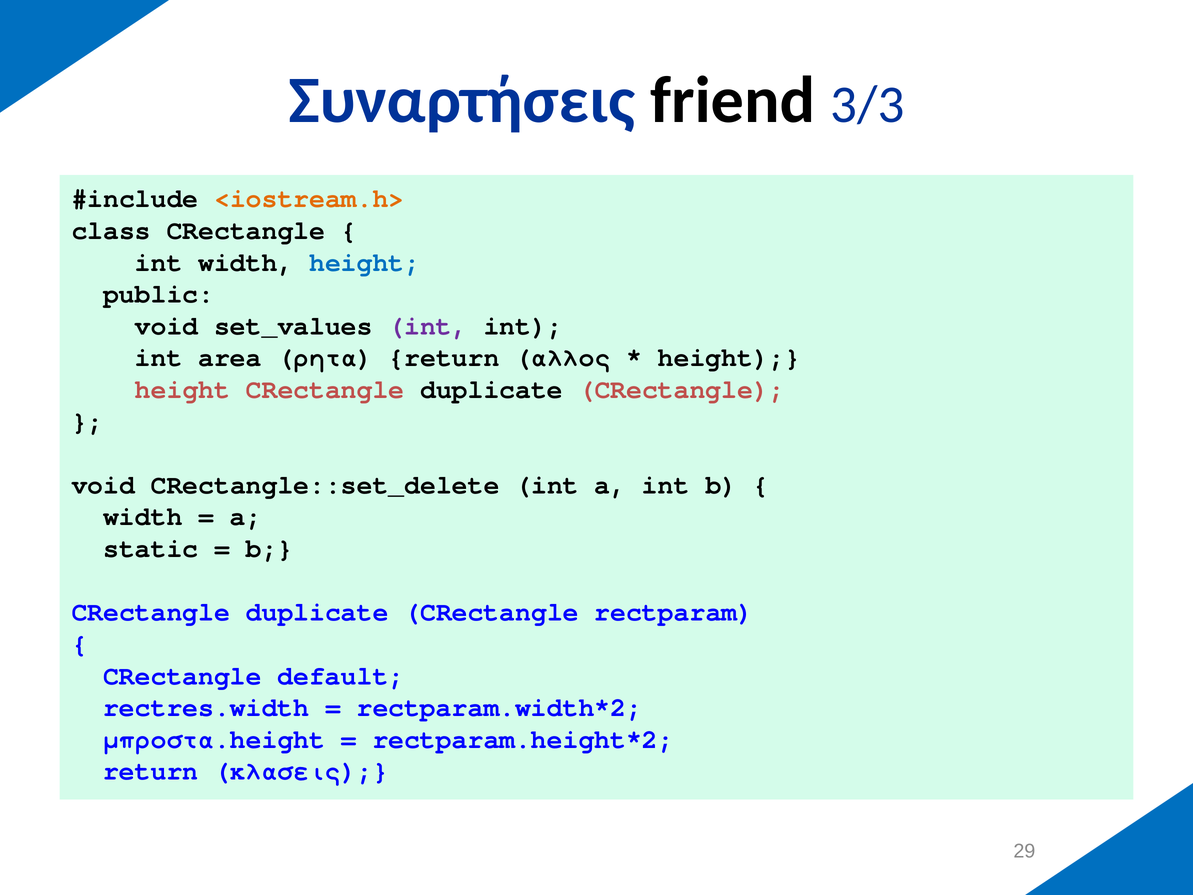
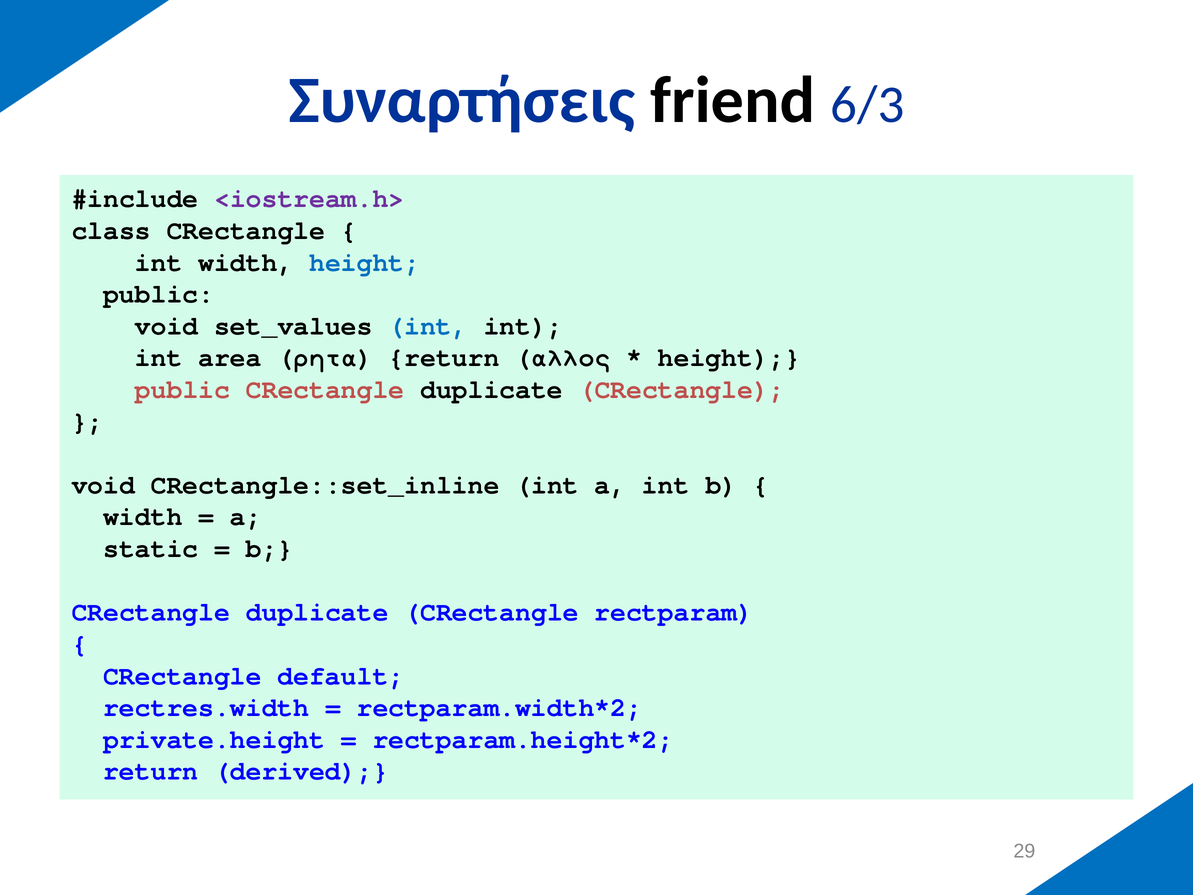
3/3: 3/3 -> 6/3
<iostream.h> colour: orange -> purple
int at (428, 326) colour: purple -> blue
height at (183, 389): height -> public
CRectangle::set_delete: CRectangle::set_delete -> CRectangle::set_inline
μπροστά.height: μπροστά.height -> private.height
κλάσεις: κλάσεις -> derived
